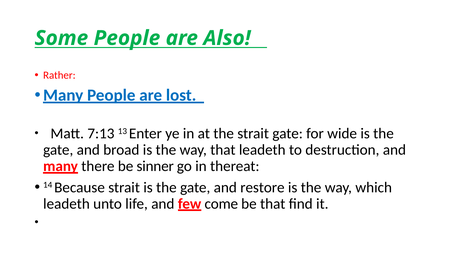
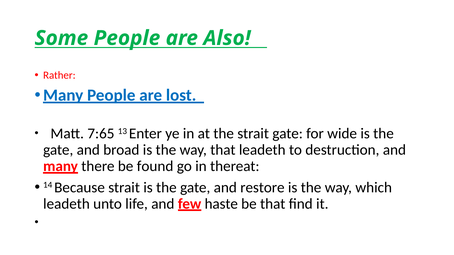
7:13: 7:13 -> 7:65
sinner: sinner -> found
come: come -> haste
